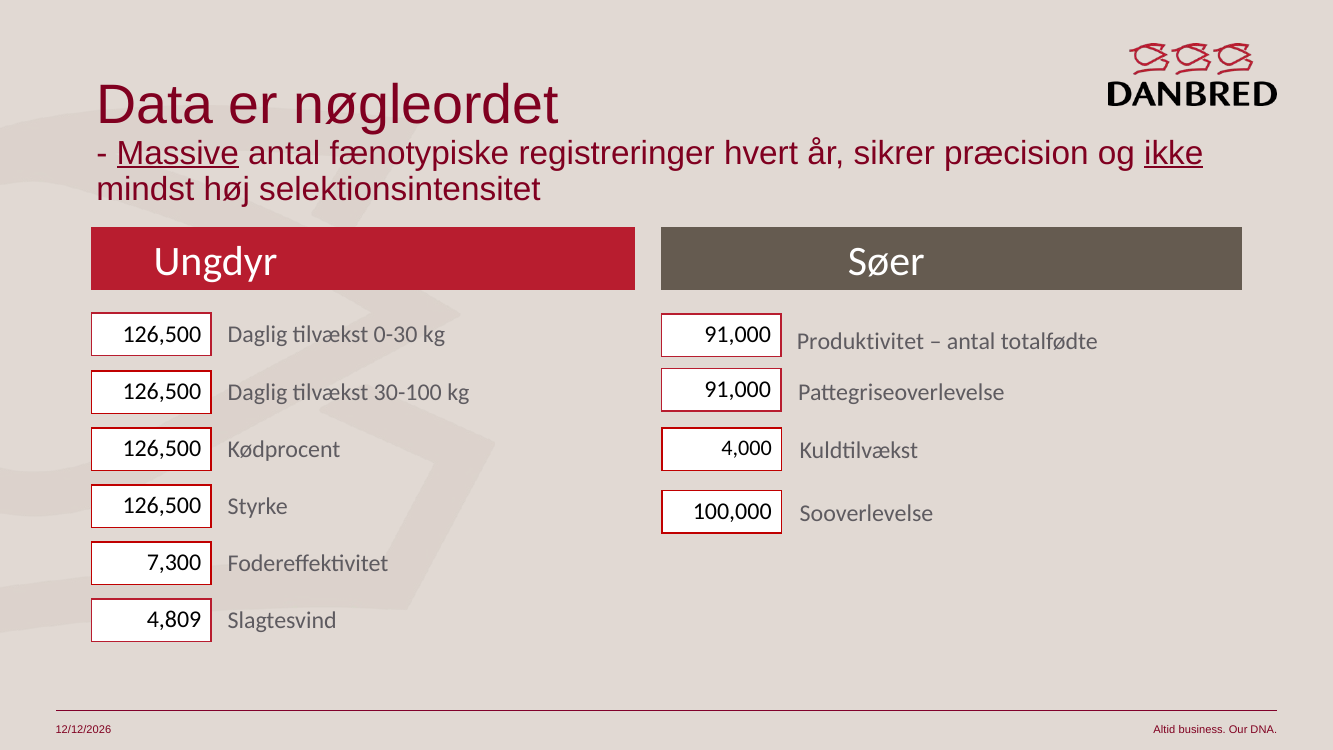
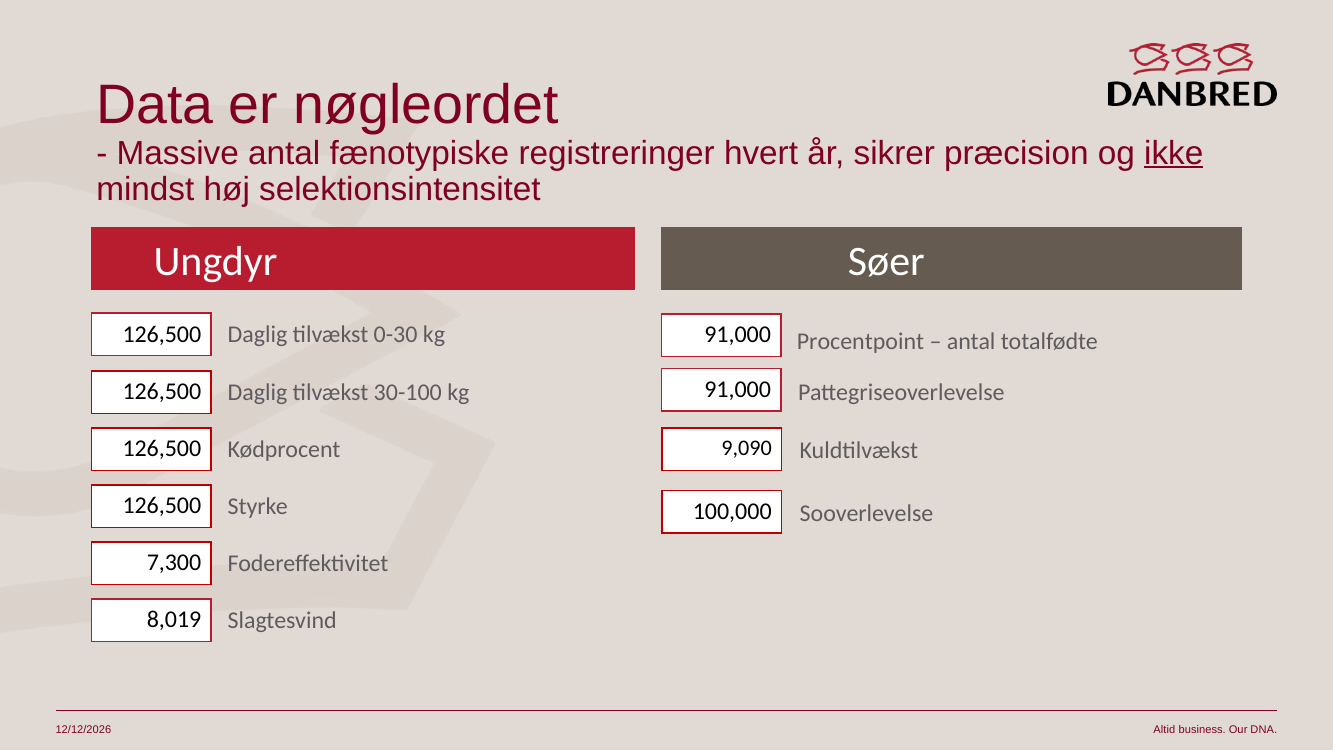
Massive underline: present -> none
Produktivitet: Produktivitet -> Procentpoint
4,000: 4,000 -> 9,090
4,809: 4,809 -> 8,019
